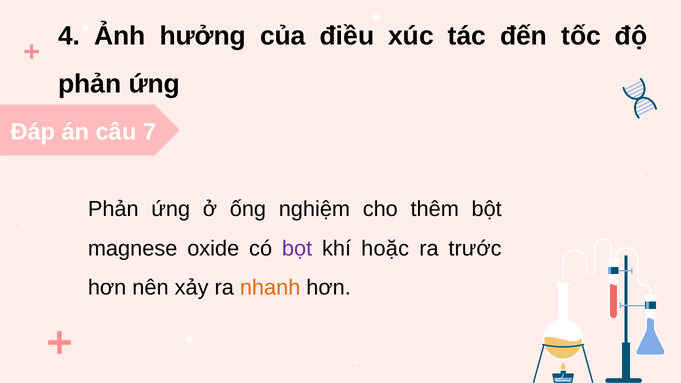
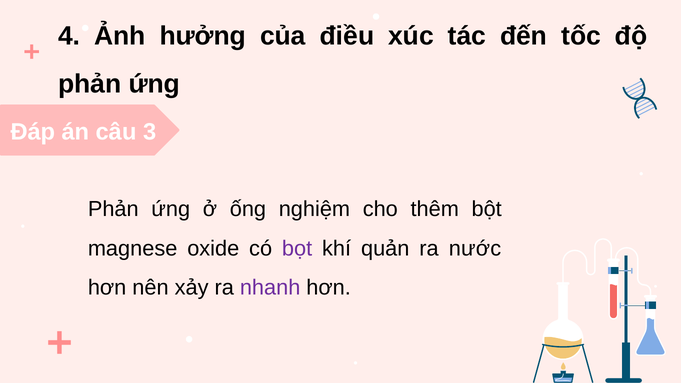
7: 7 -> 3
hoặc: hoặc -> quản
trước: trước -> nước
nhanh colour: orange -> purple
